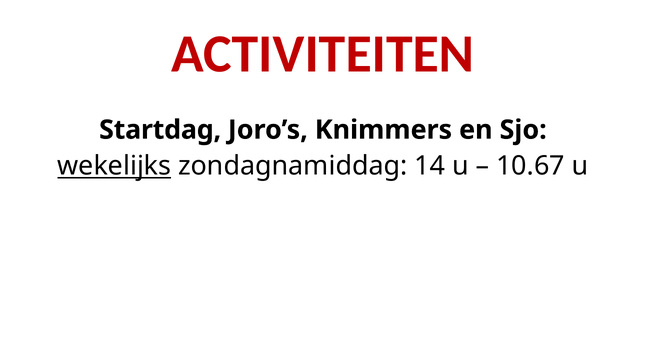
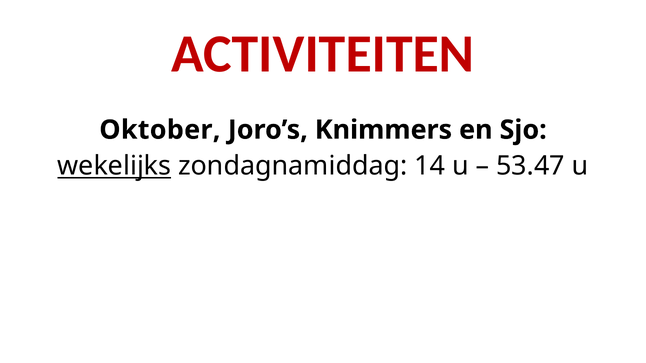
Startdag: Startdag -> Oktober
10.67: 10.67 -> 53.47
